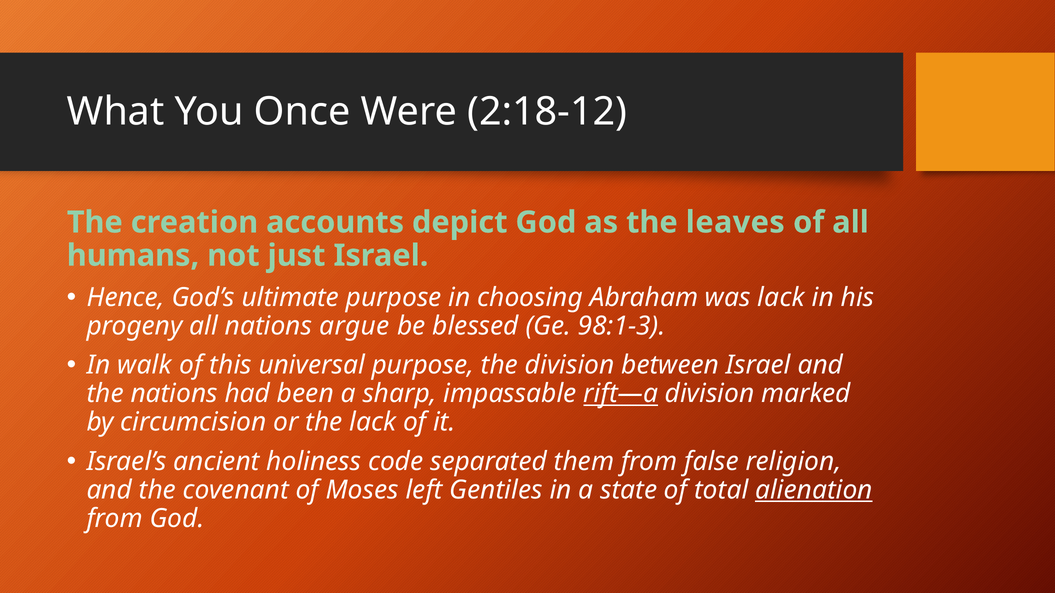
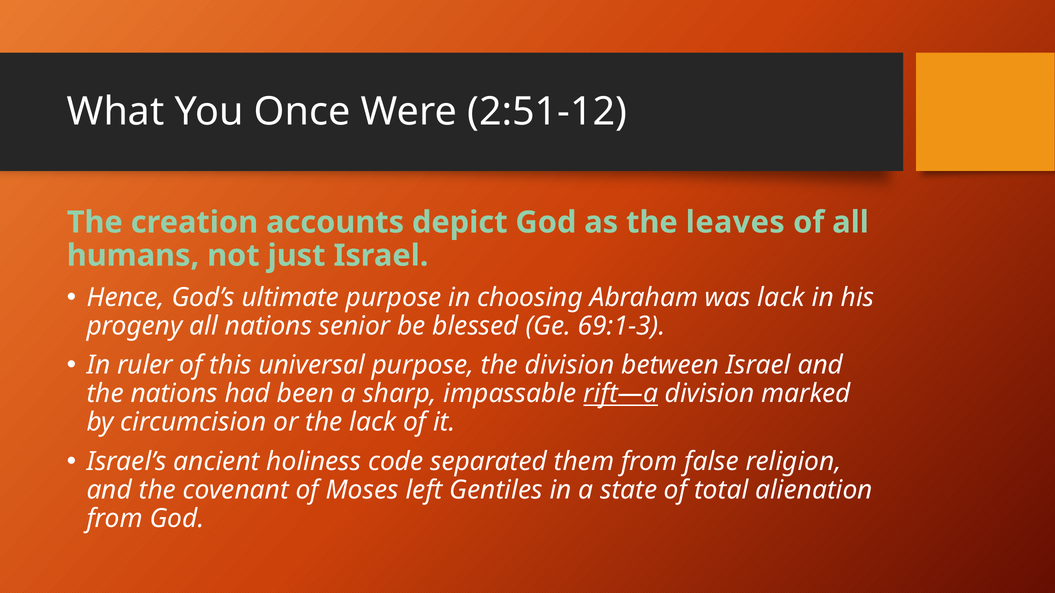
2:18-12: 2:18-12 -> 2:51-12
argue: argue -> senior
98:1-3: 98:1-3 -> 69:1-3
walk: walk -> ruler
alienation underline: present -> none
